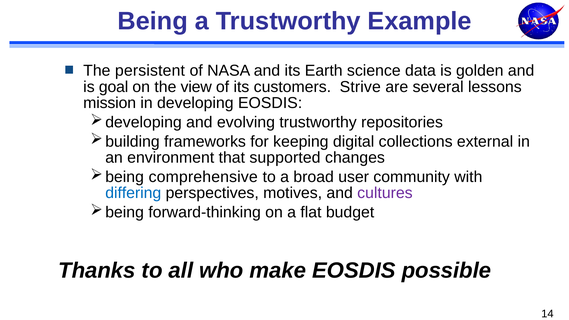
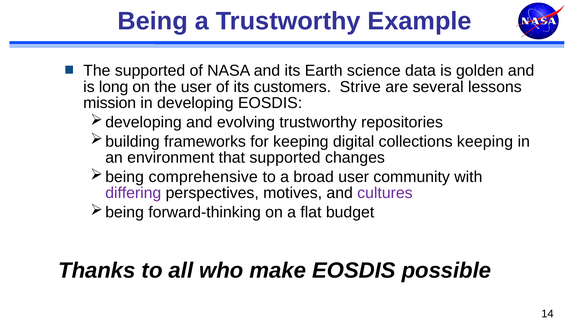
The persistent: persistent -> supported
goal: goal -> long
the view: view -> user
collections external: external -> keeping
differing colour: blue -> purple
